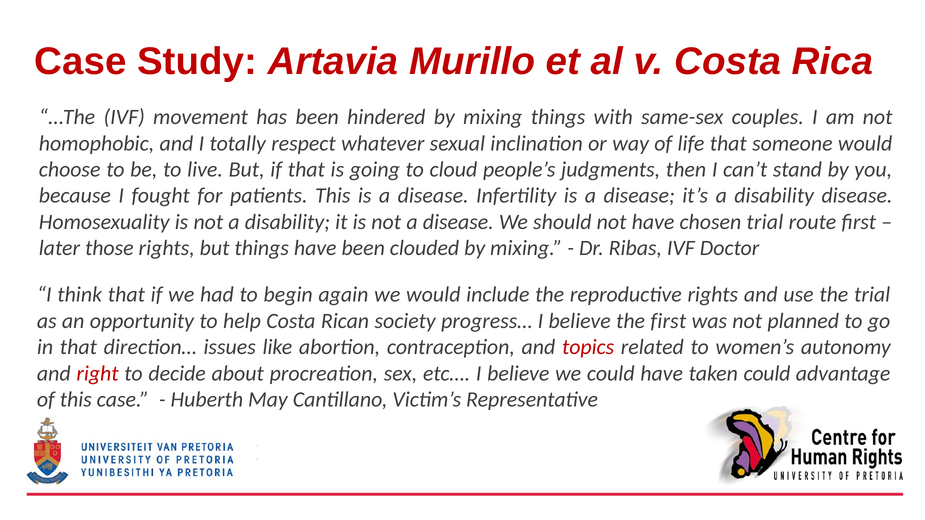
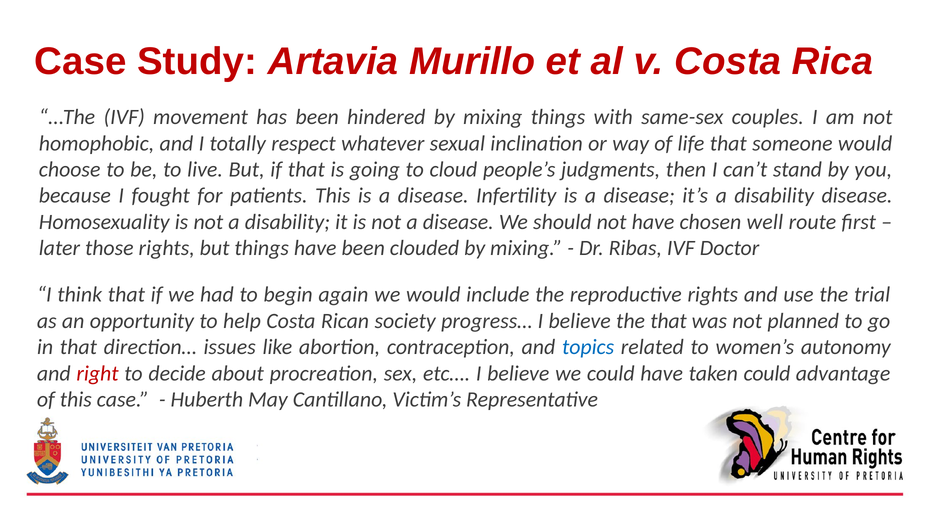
chosen trial: trial -> well
the first: first -> that
topics colour: red -> blue
